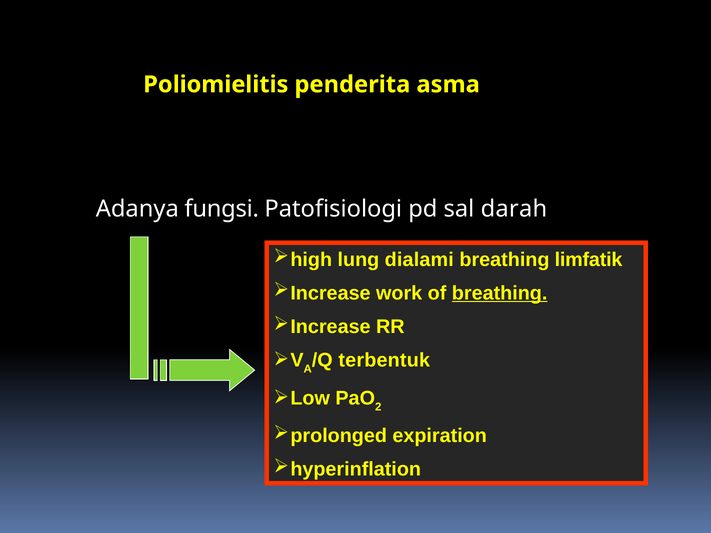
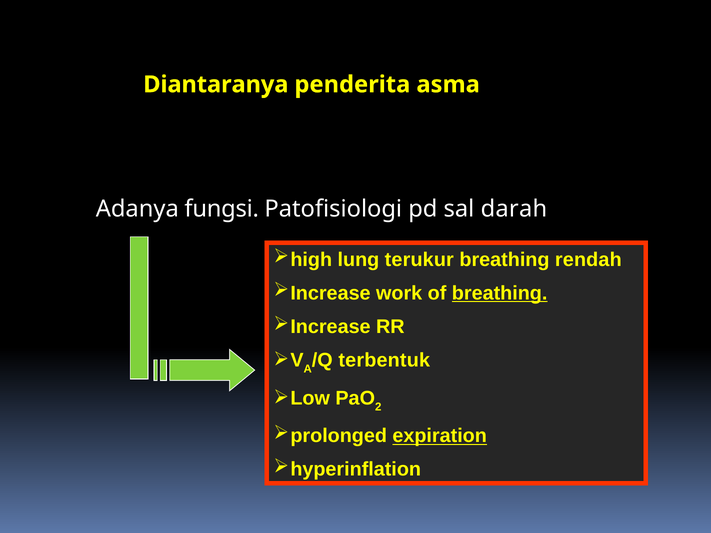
Poliomielitis: Poliomielitis -> Diantaranya
dialami: dialami -> terukur
limfatik: limfatik -> rendah
expiration underline: none -> present
